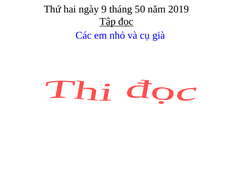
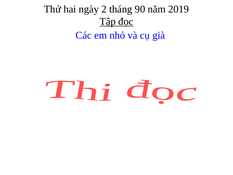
9: 9 -> 2
50: 50 -> 90
